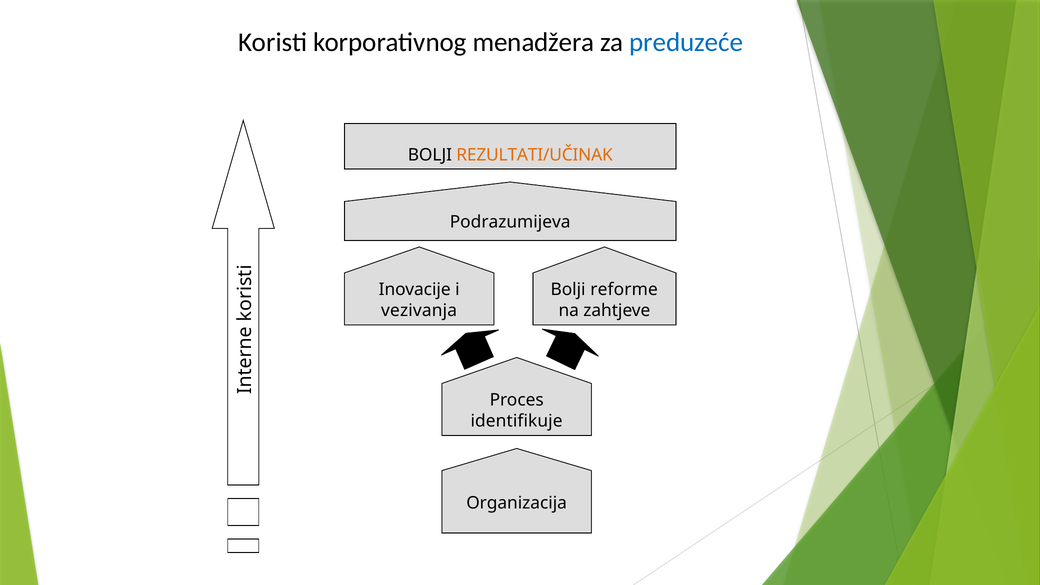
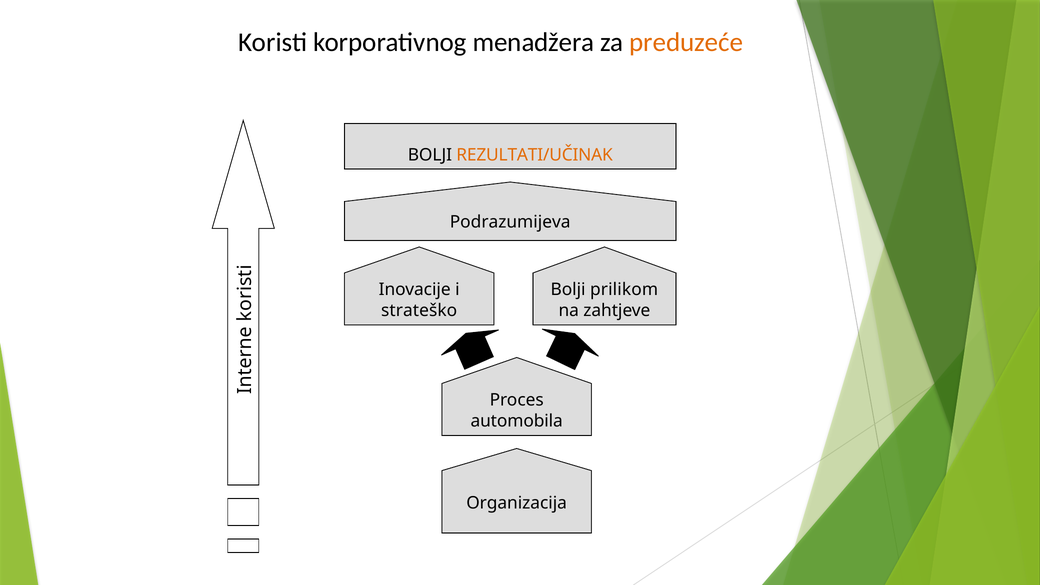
preduzeće colour: blue -> orange
reforme: reforme -> prilikom
vezivanja: vezivanja -> strateško
identifikuje: identifikuje -> automobila
